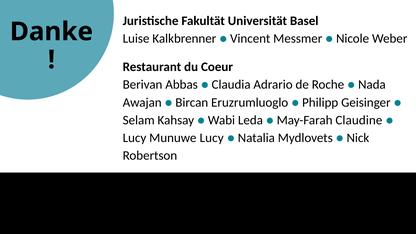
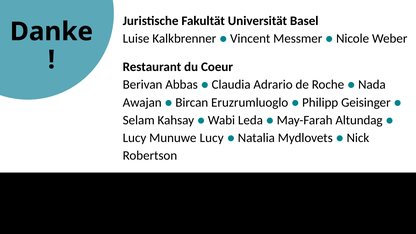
Claudine: Claudine -> Altundag
